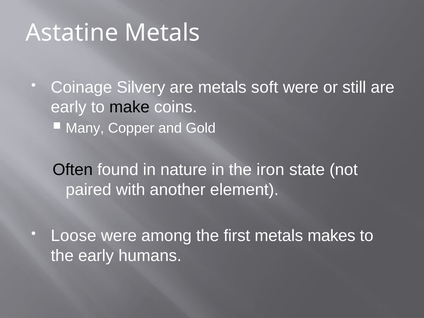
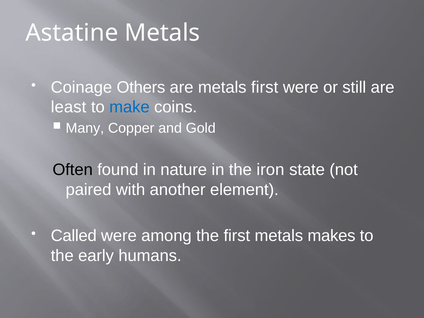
Silvery: Silvery -> Others
metals soft: soft -> first
early at (69, 107): early -> least
make colour: black -> blue
Loose: Loose -> Called
